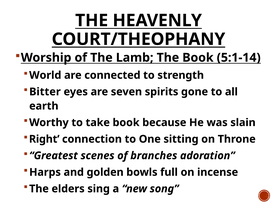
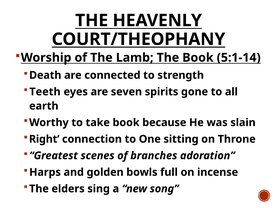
World: World -> Death
Bitter: Bitter -> Teeth
